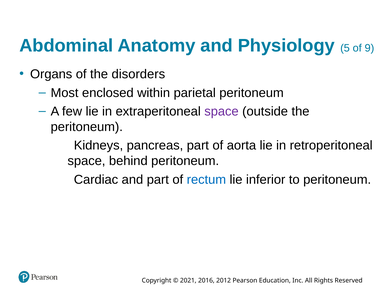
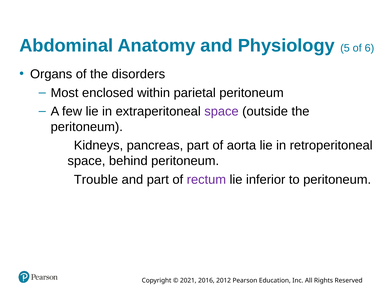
9: 9 -> 6
Cardiac: Cardiac -> Trouble
rectum colour: blue -> purple
